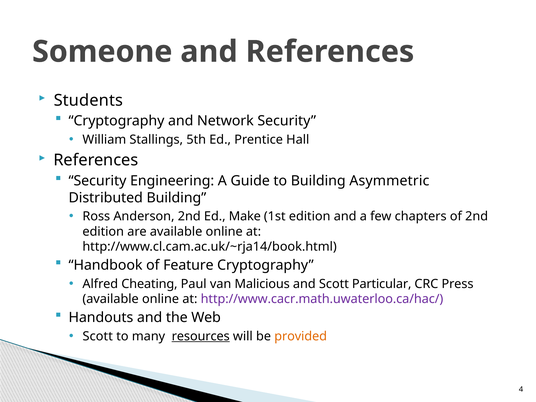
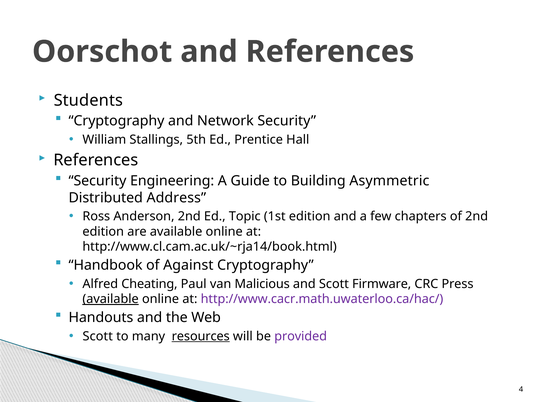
Someone: Someone -> Oorschot
Distributed Building: Building -> Address
Make: Make -> Topic
Feature: Feature -> Against
Particular: Particular -> Firmware
available at (111, 299) underline: none -> present
provided colour: orange -> purple
